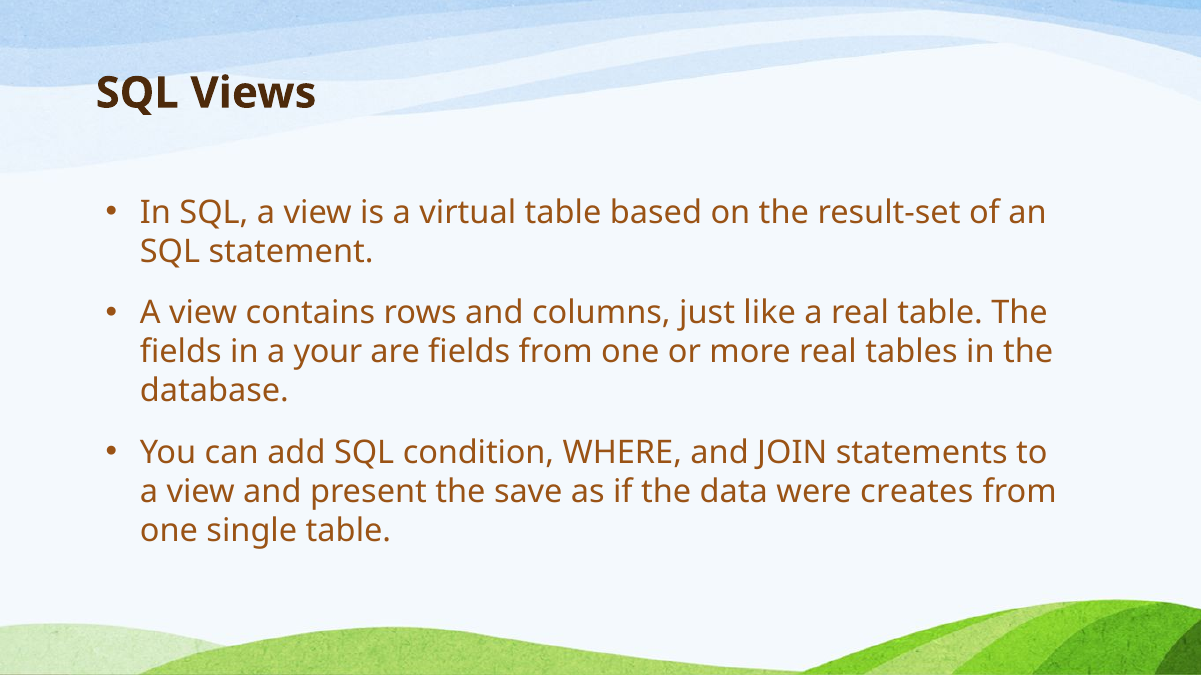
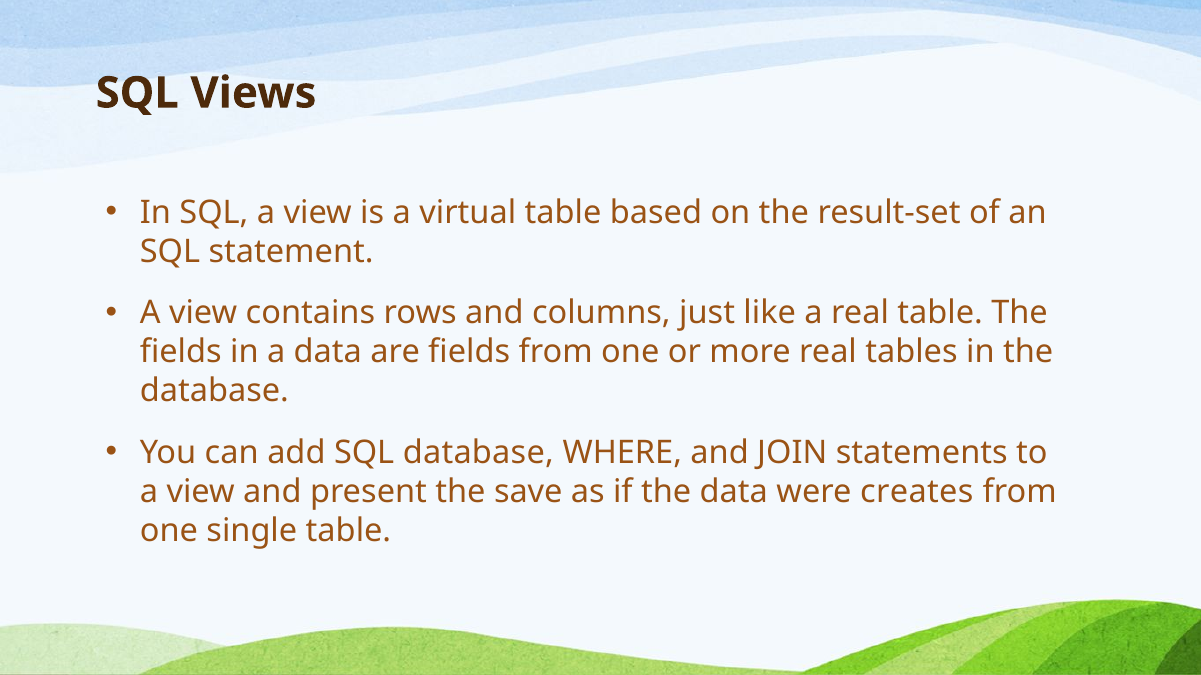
a your: your -> data
SQL condition: condition -> database
